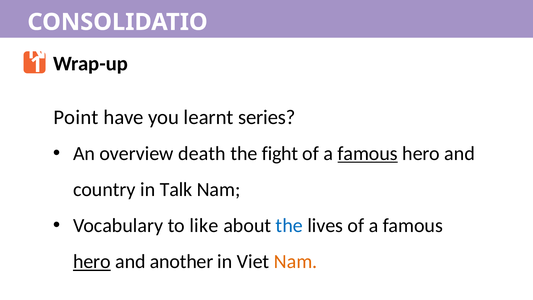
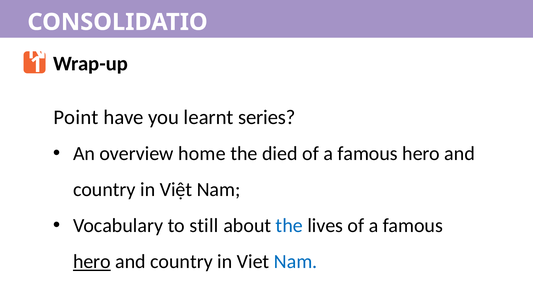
death: death -> home
fight: fight -> died
famous at (368, 154) underline: present -> none
Talk: Talk -> Việt
like: like -> still
another at (182, 262): another -> country
Nam at (296, 262) colour: orange -> blue
